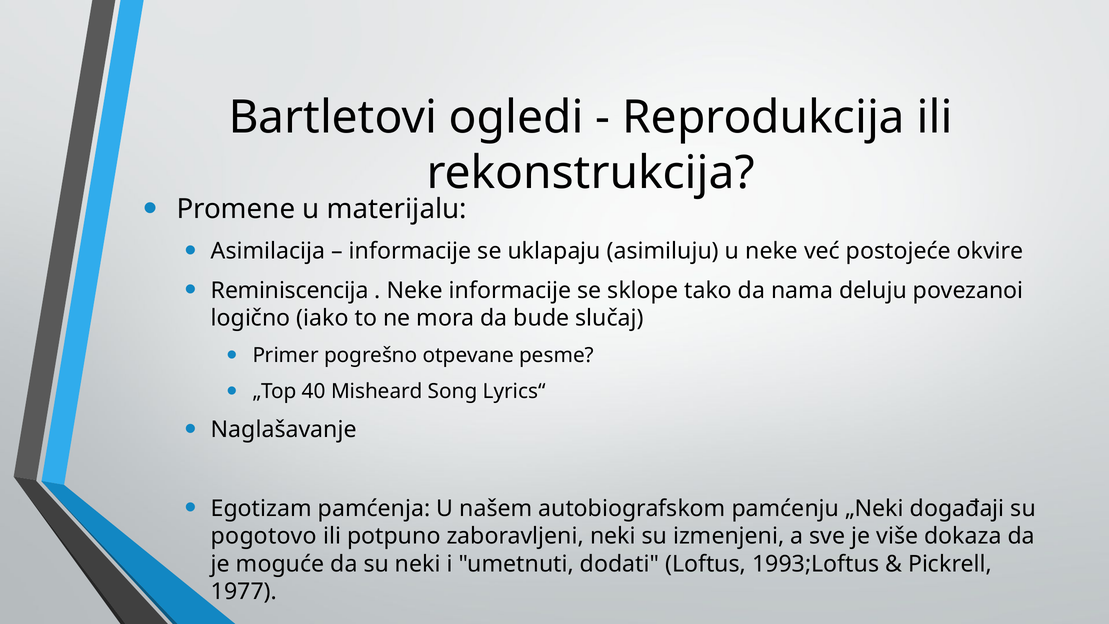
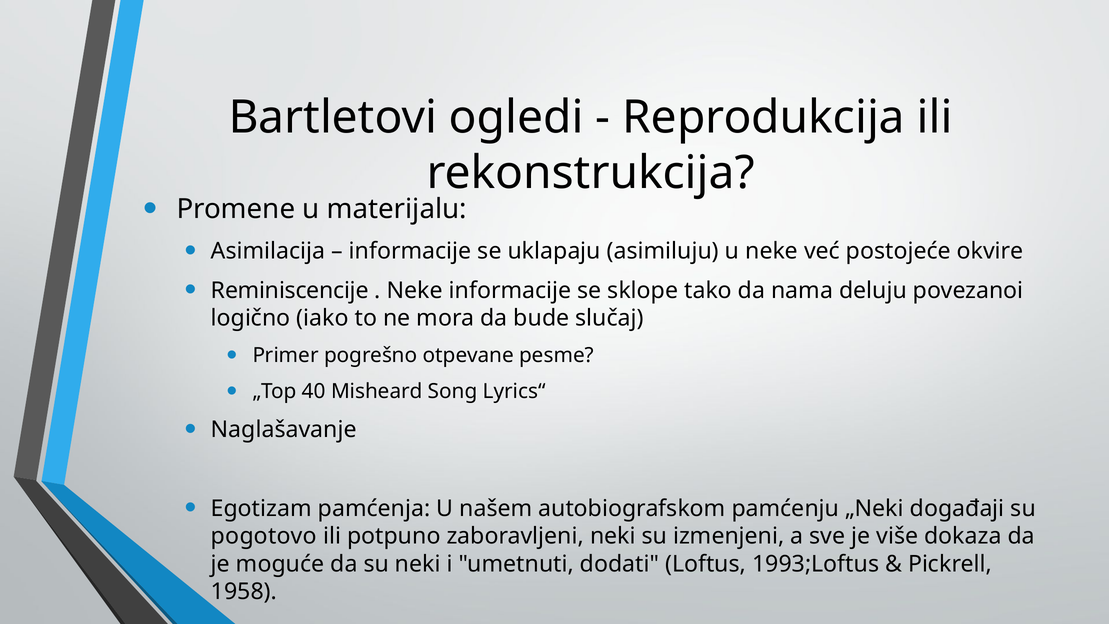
Reminiscencija: Reminiscencija -> Reminiscencije
1977: 1977 -> 1958
